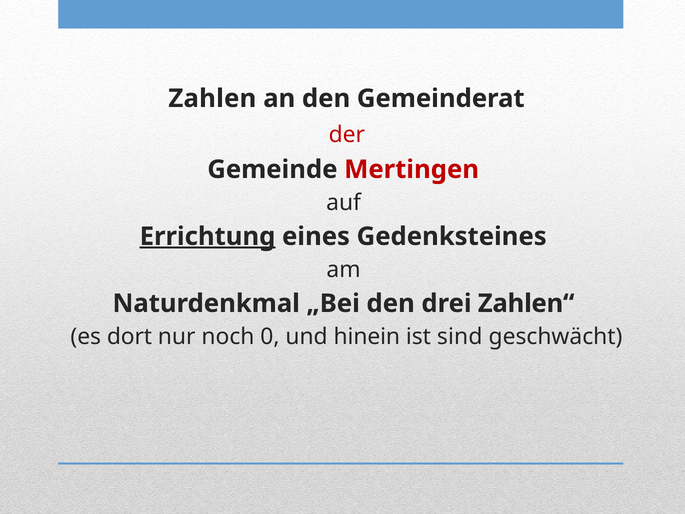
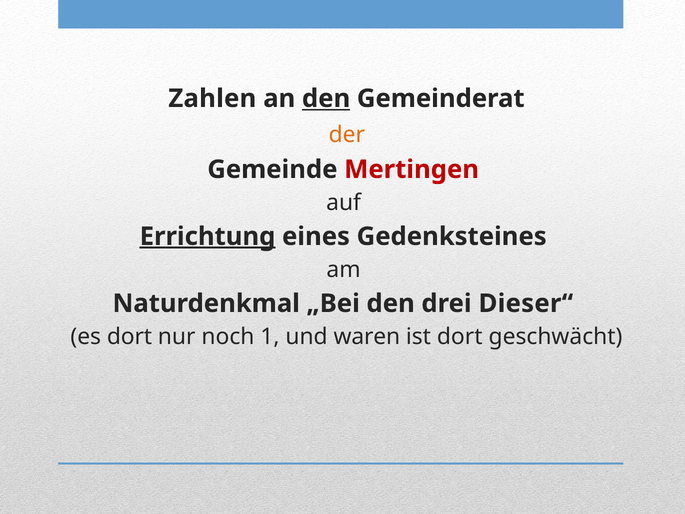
den at (326, 98) underline: none -> present
der colour: red -> orange
Zahlen“: Zahlen“ -> Dieser“
0: 0 -> 1
hinein: hinein -> waren
ist sind: sind -> dort
